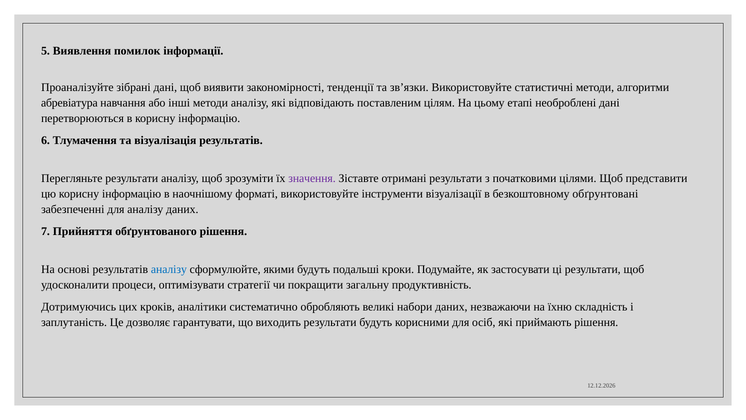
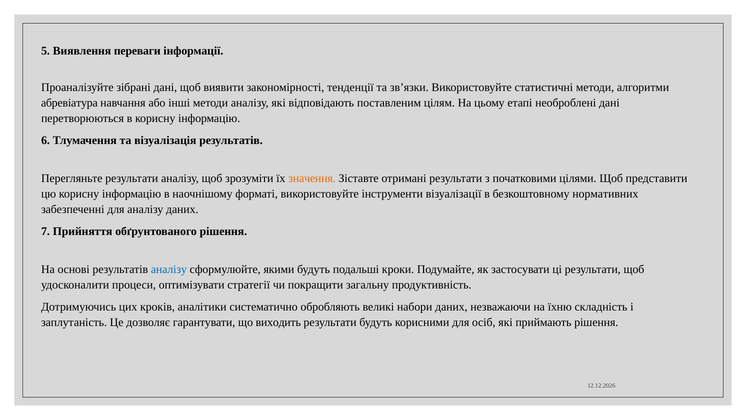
помилок: помилок -> переваги
значення colour: purple -> orange
обґрунтовані: обґрунтовані -> нормативних
